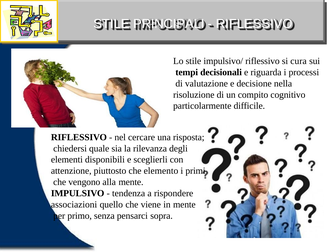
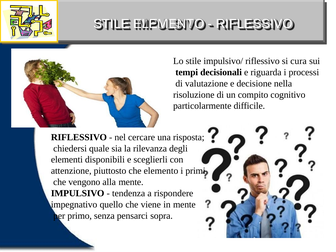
STILE PRINCIPALI: PRINCIPALI -> ELEMENTO
associazioni: associazioni -> impegnativo
